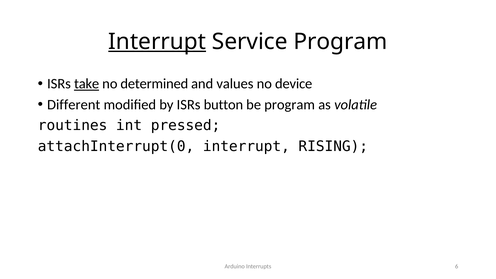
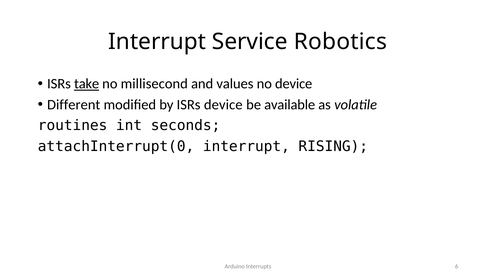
Interrupt at (157, 42) underline: present -> none
Service Program: Program -> Robotics
determined: determined -> millisecond
ISRs button: button -> device
be program: program -> available
pressed: pressed -> seconds
